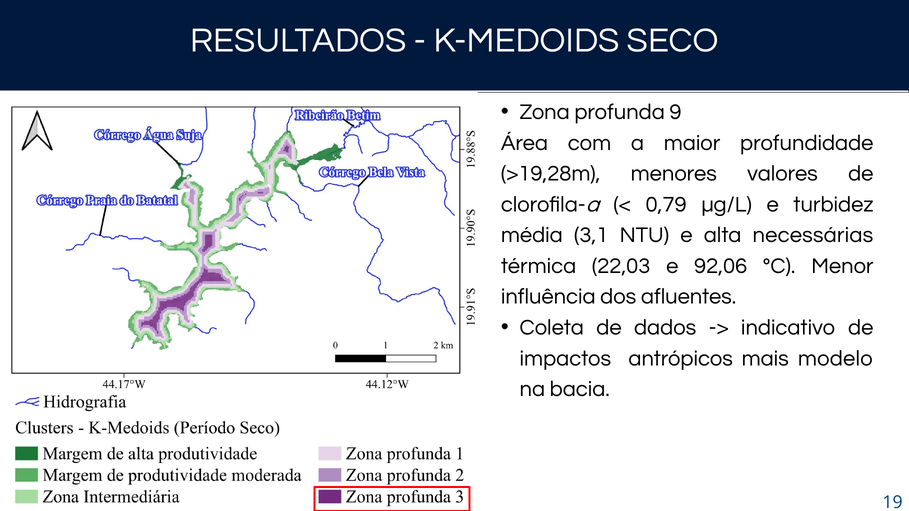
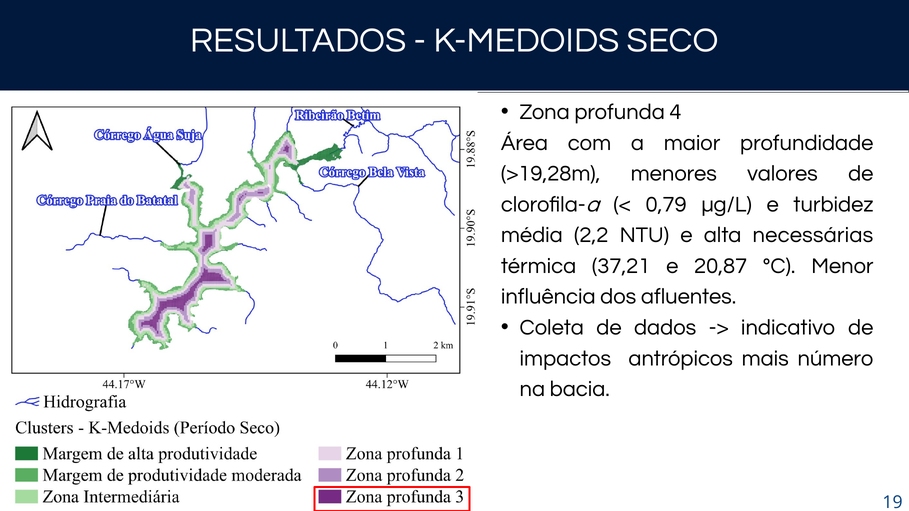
9: 9 -> 4
3,1: 3,1 -> 2,2
22,03: 22,03 -> 37,21
92,06: 92,06 -> 20,87
modelo: modelo -> número
